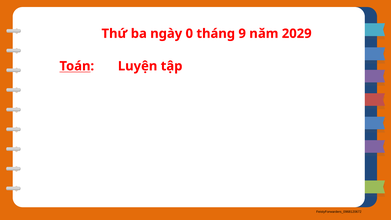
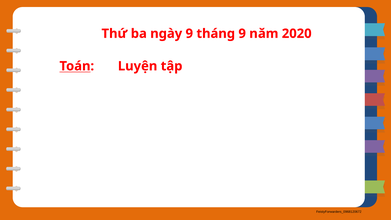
ngày 0: 0 -> 9
2029: 2029 -> 2020
